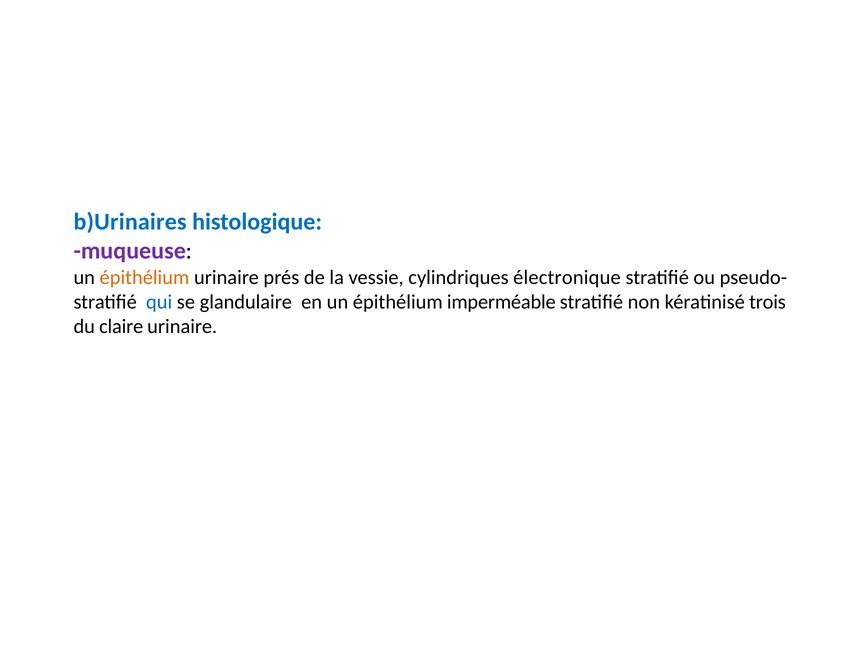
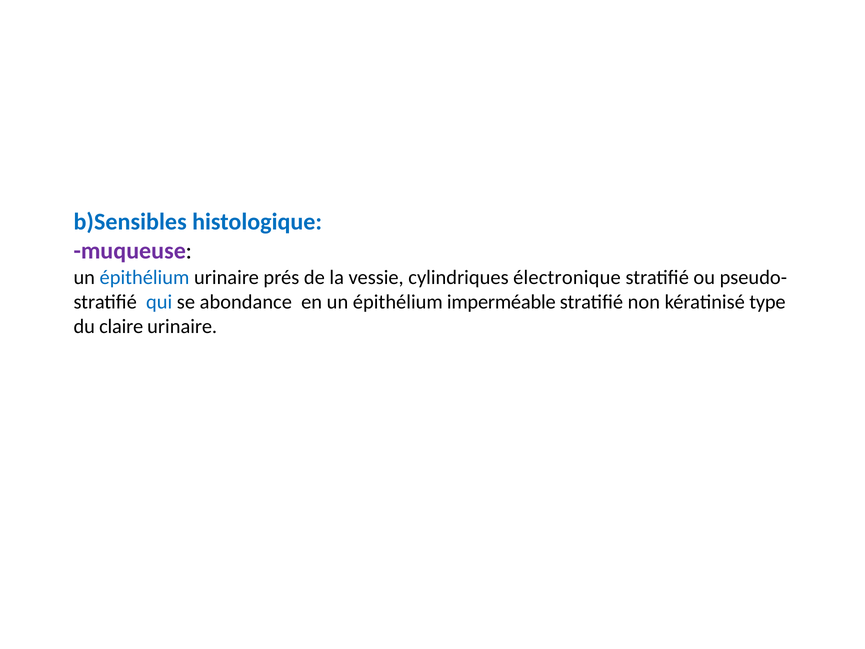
b)Urinaires: b)Urinaires -> b)Sensibles
épithélium at (144, 277) colour: orange -> blue
glandulaire: glandulaire -> abondance
trois: trois -> type
